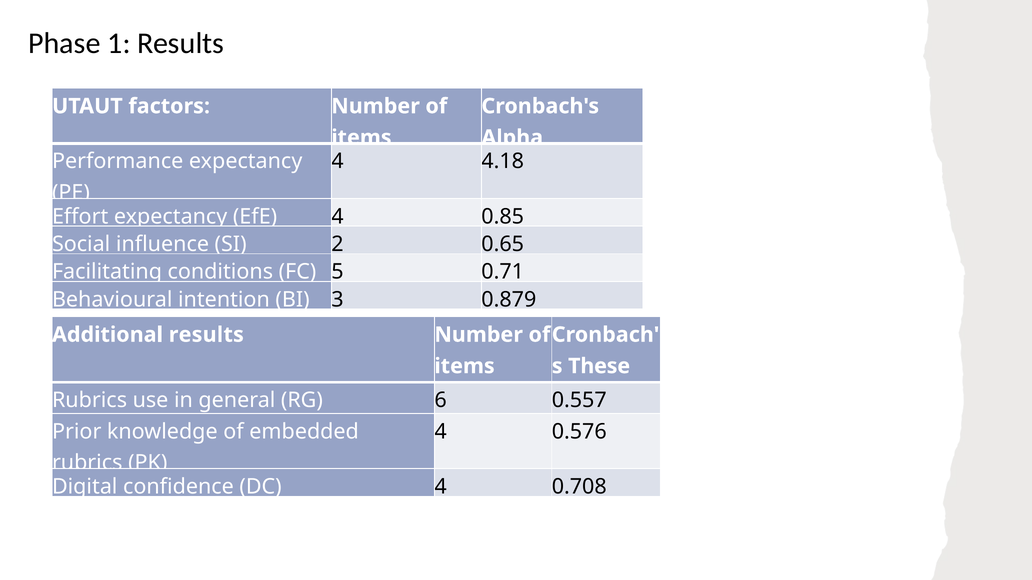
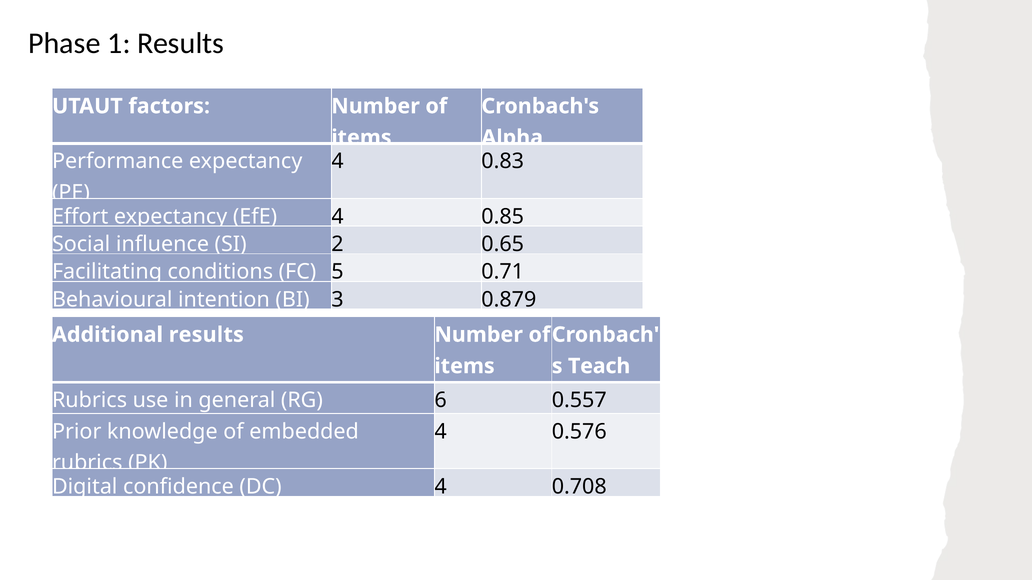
4.18: 4.18 -> 0.83
These: These -> Teach
